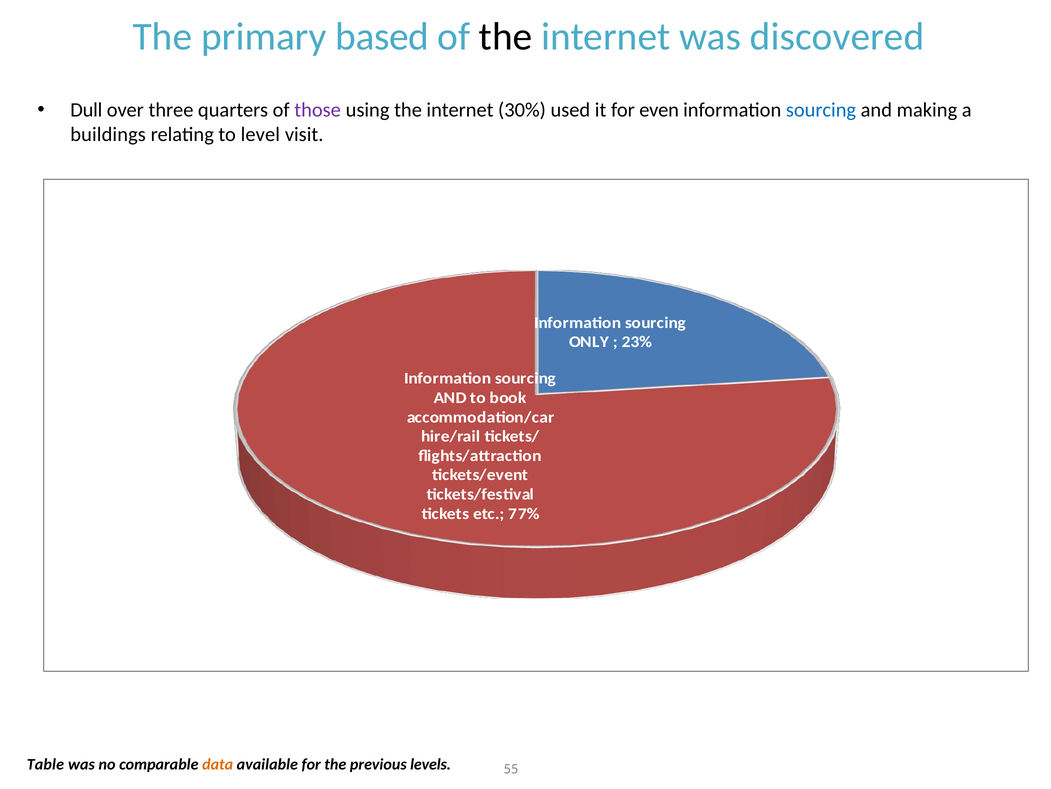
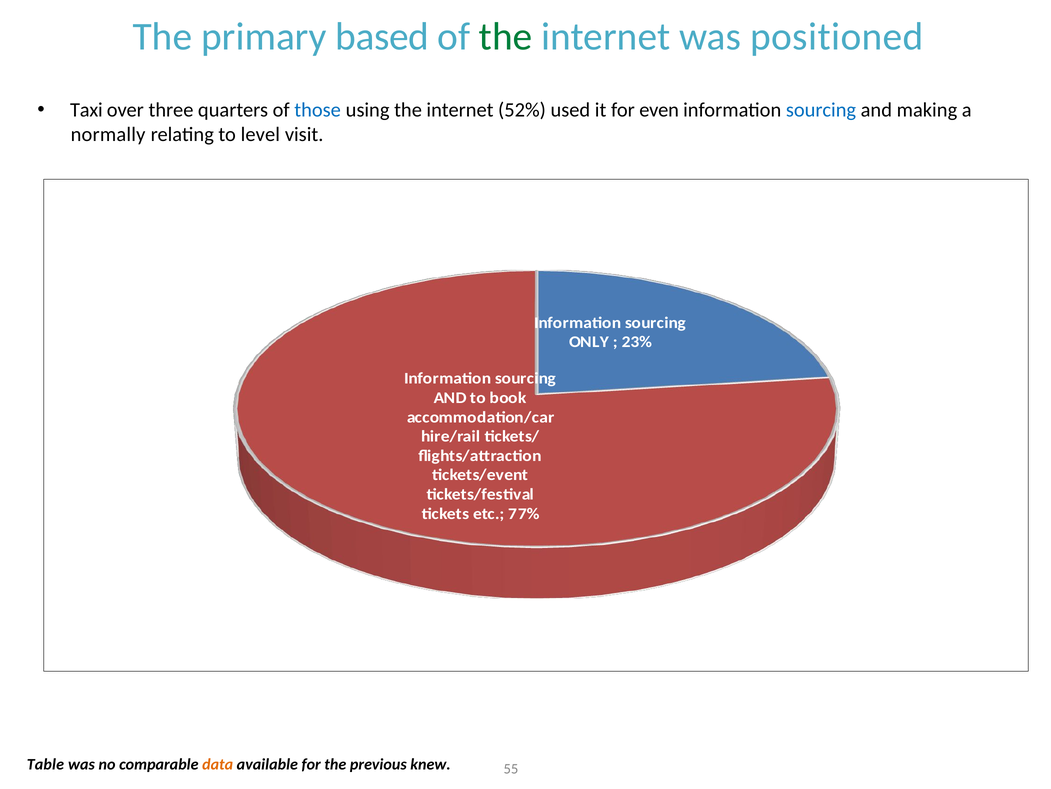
the at (506, 36) colour: black -> green
discovered: discovered -> positioned
Dull: Dull -> Taxi
those colour: purple -> blue
30%: 30% -> 52%
buildings: buildings -> normally
levels: levels -> knew
